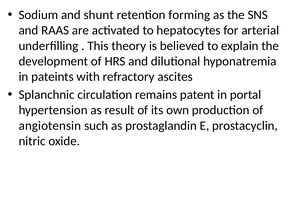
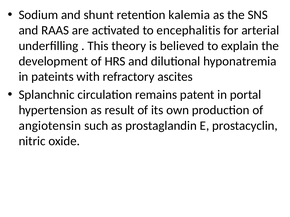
forming: forming -> kalemia
hepatocytes: hepatocytes -> encephalitis
